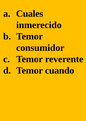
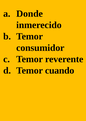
Cuales: Cuales -> Donde
